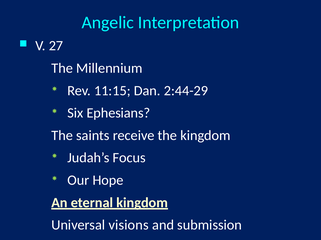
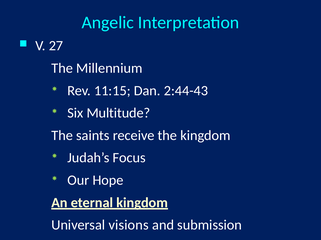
2:44-29: 2:44-29 -> 2:44-43
Ephesians: Ephesians -> Multitude
